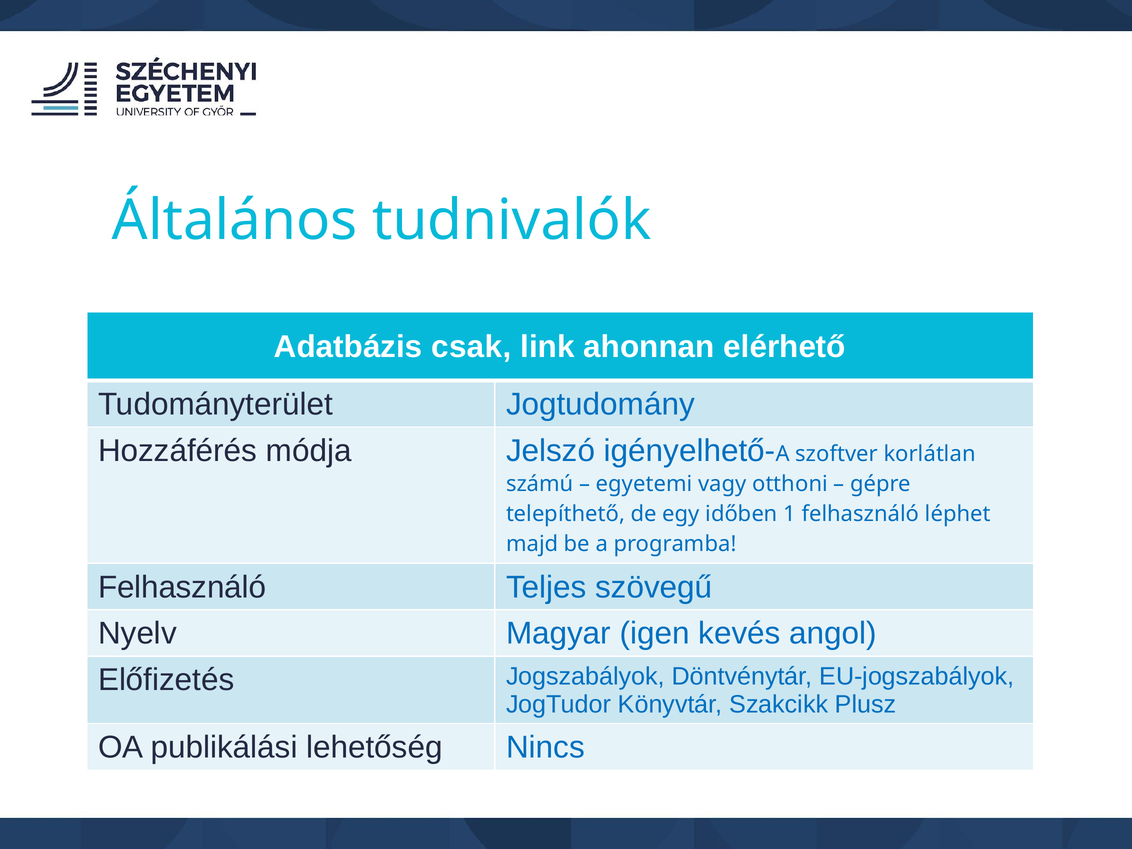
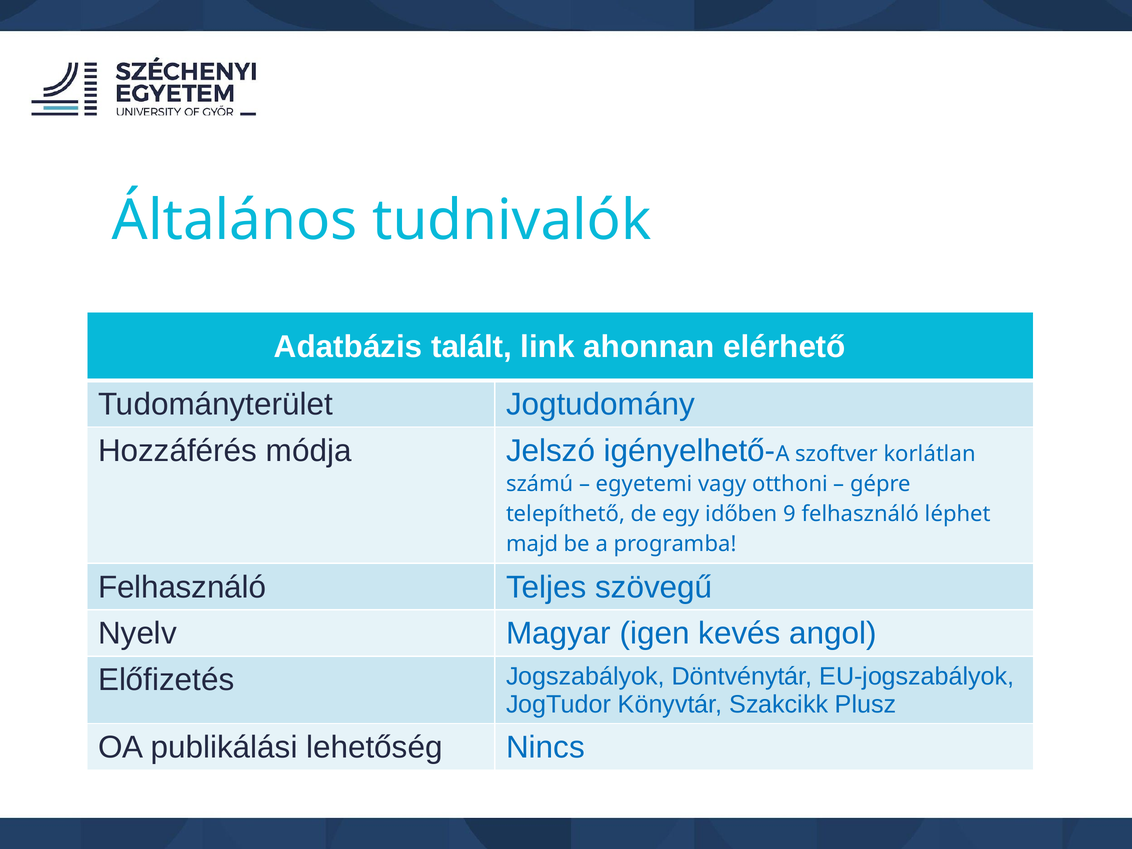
csak: csak -> talált
1: 1 -> 9
